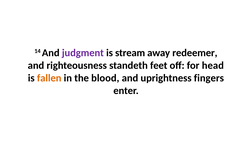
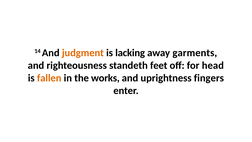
judgment colour: purple -> orange
stream: stream -> lacking
redeemer: redeemer -> garments
blood: blood -> works
